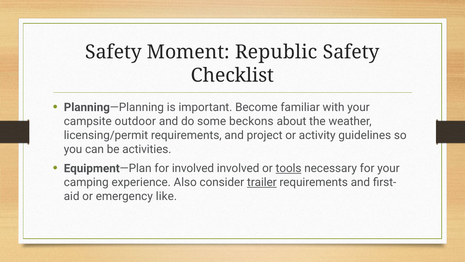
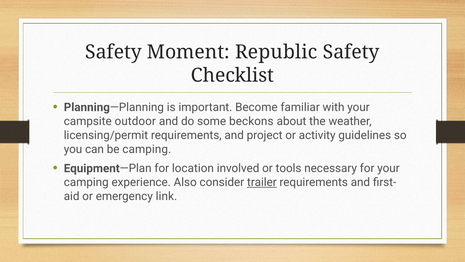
be activities: activities -> camping
for involved: involved -> location
tools underline: present -> none
like: like -> link
